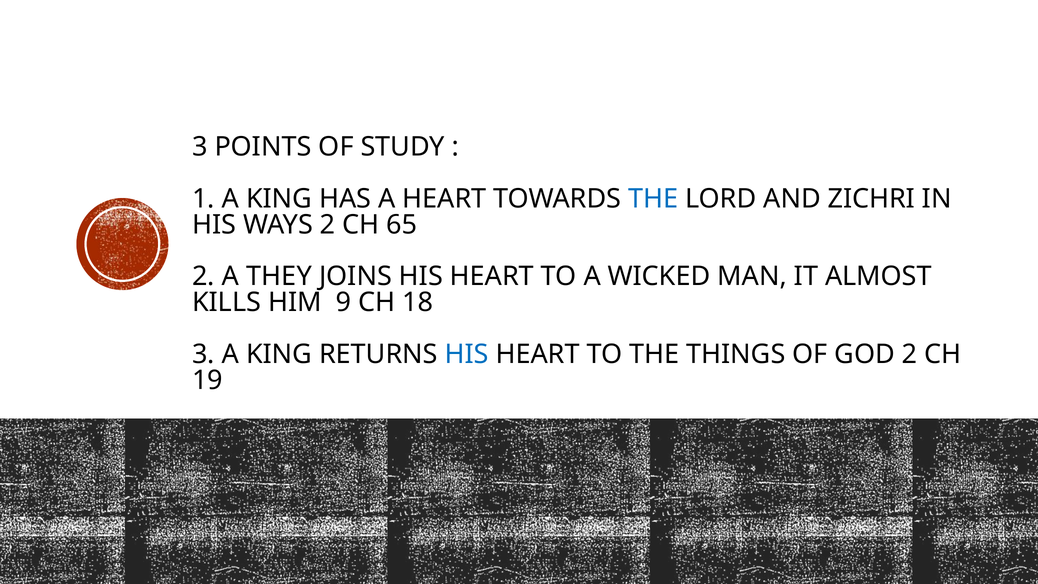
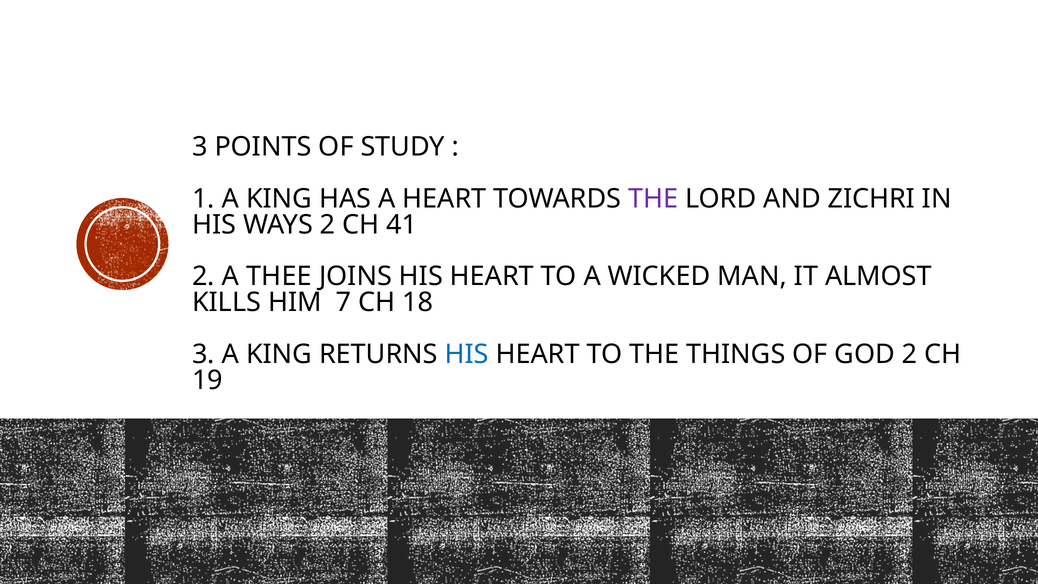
THE at (653, 199) colour: blue -> purple
65: 65 -> 41
THEY: THEY -> THEE
9: 9 -> 7
